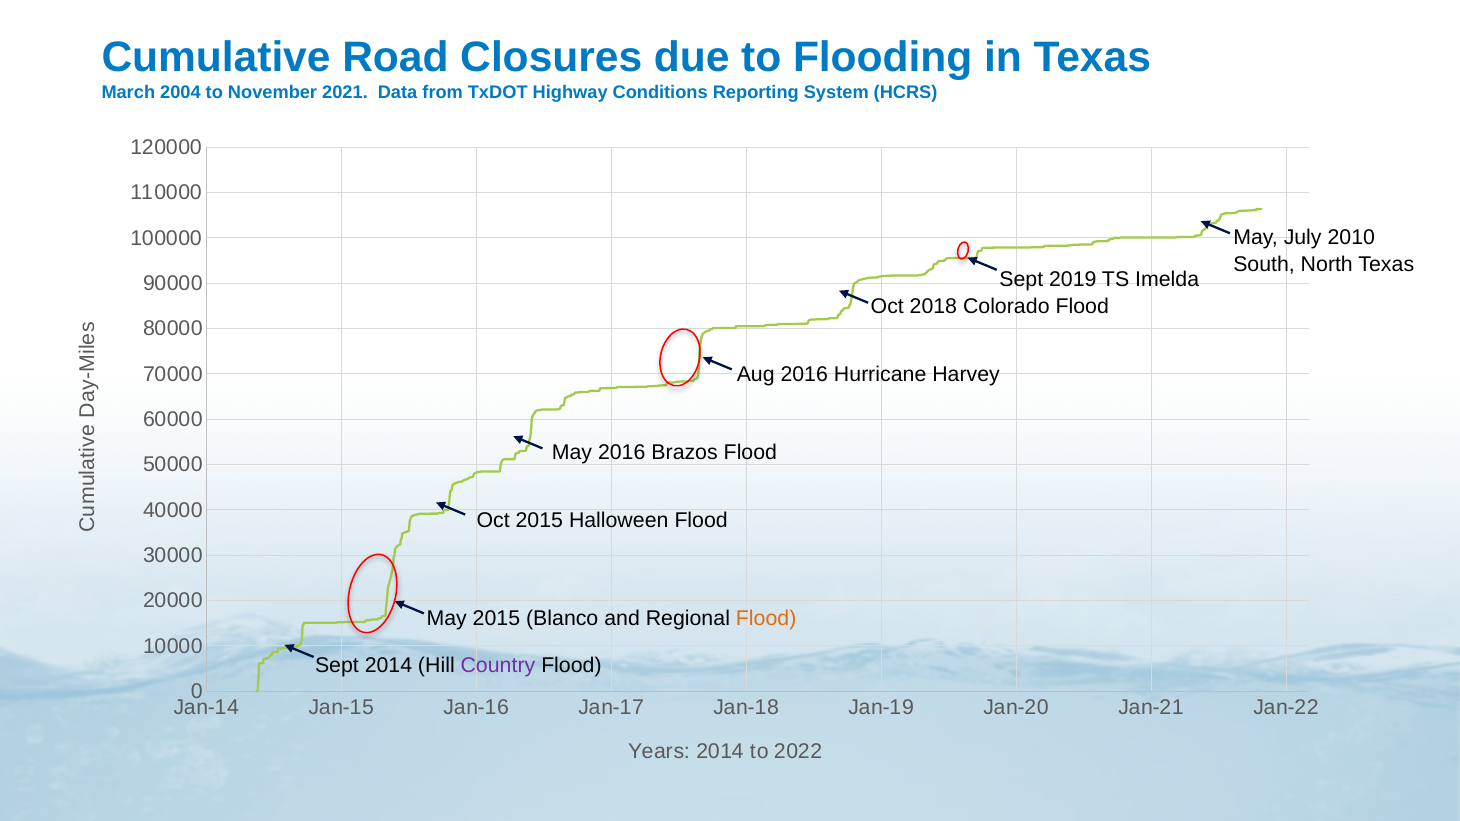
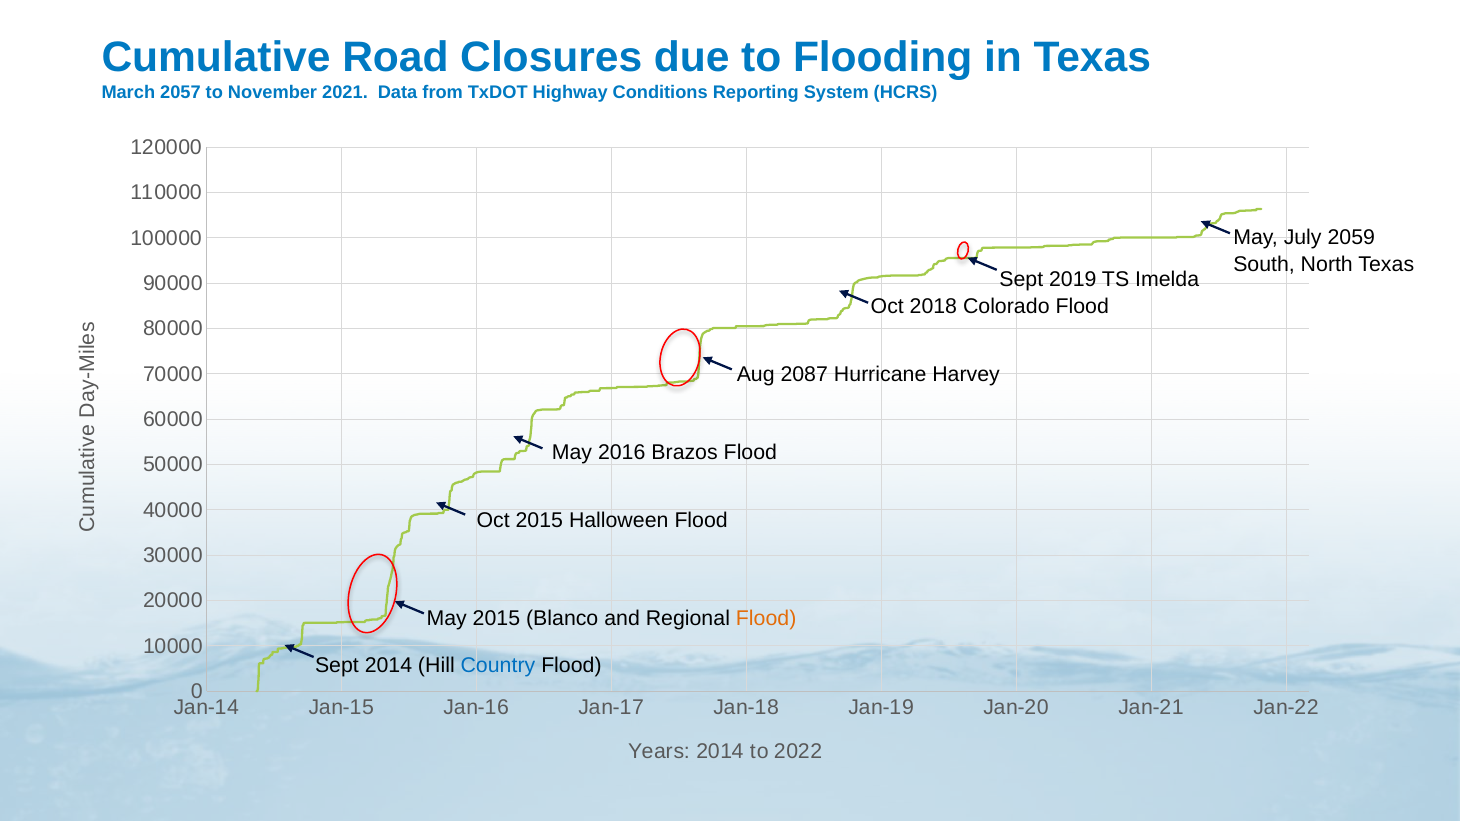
2004: 2004 -> 2057
2010: 2010 -> 2059
Aug 2016: 2016 -> 2087
Country colour: purple -> blue
